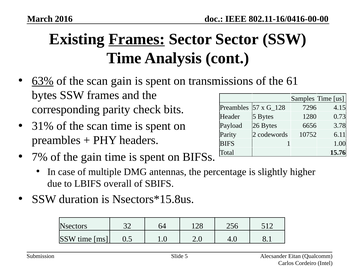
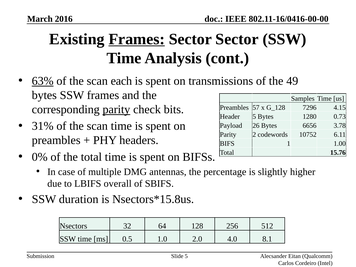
scan gain: gain -> each
61: 61 -> 49
parity at (116, 109) underline: none -> present
7%: 7% -> 0%
the gain: gain -> total
